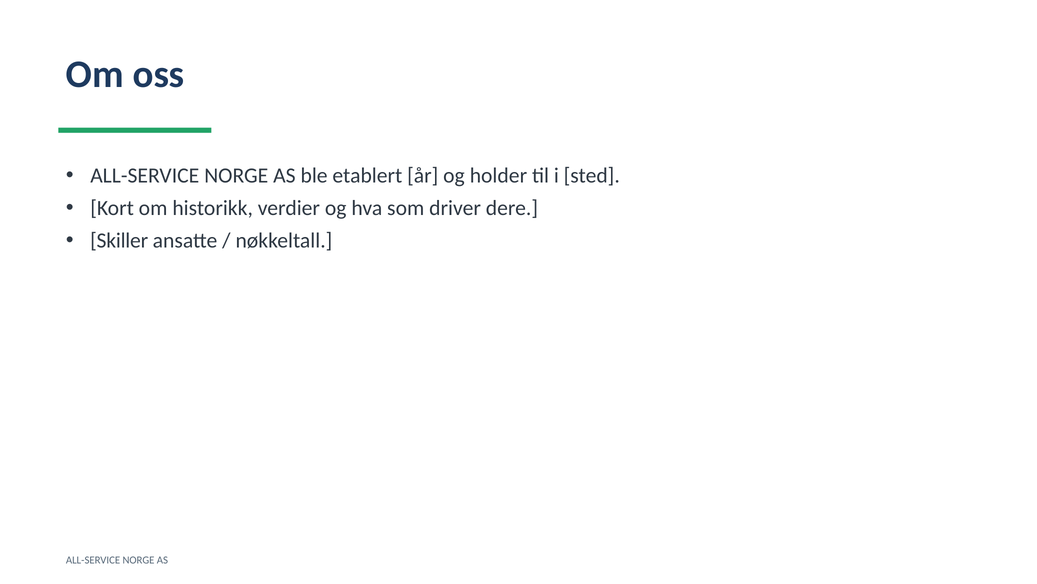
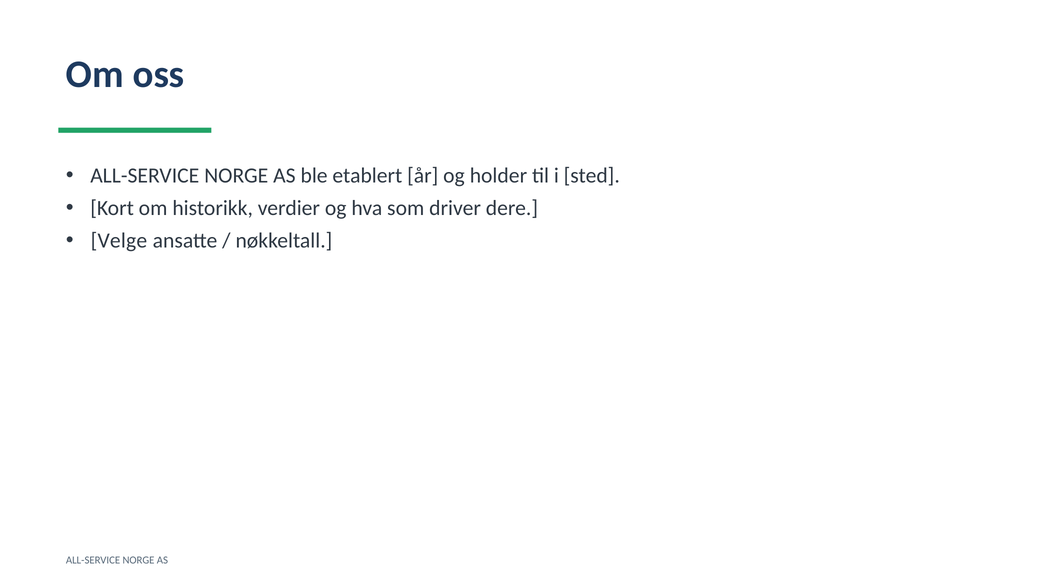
Skiller: Skiller -> Velge
